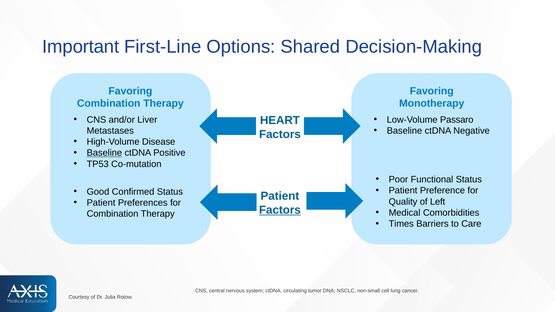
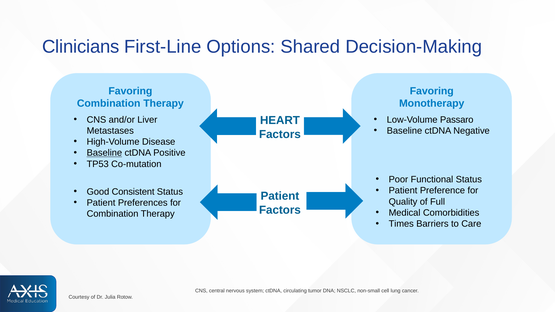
Important: Important -> Clinicians
Confirmed: Confirmed -> Consistent
Left: Left -> Full
Factors at (280, 210) underline: present -> none
